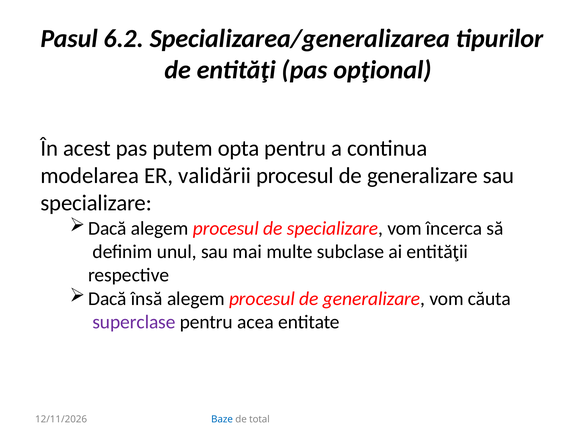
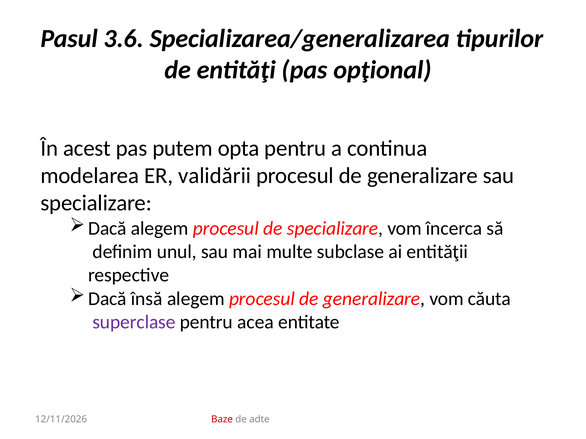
6.2: 6.2 -> 3.6
Baze colour: blue -> red
total: total -> adte
